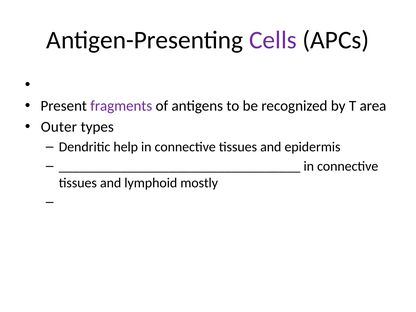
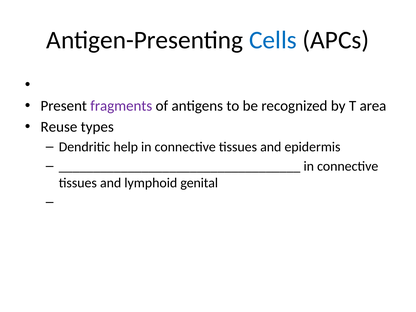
Cells colour: purple -> blue
Outer: Outer -> Reuse
mostly: mostly -> genital
